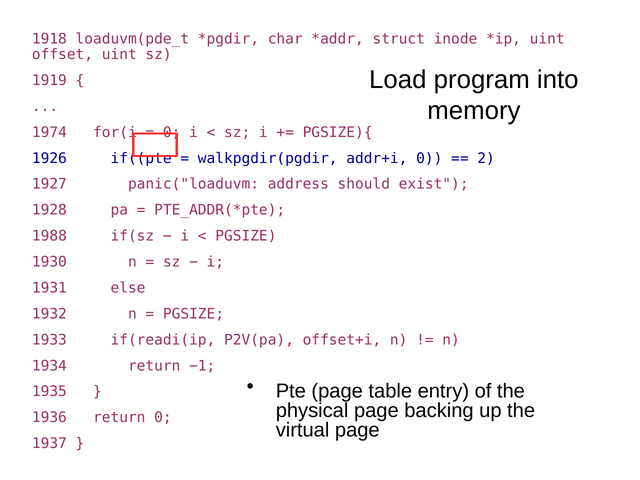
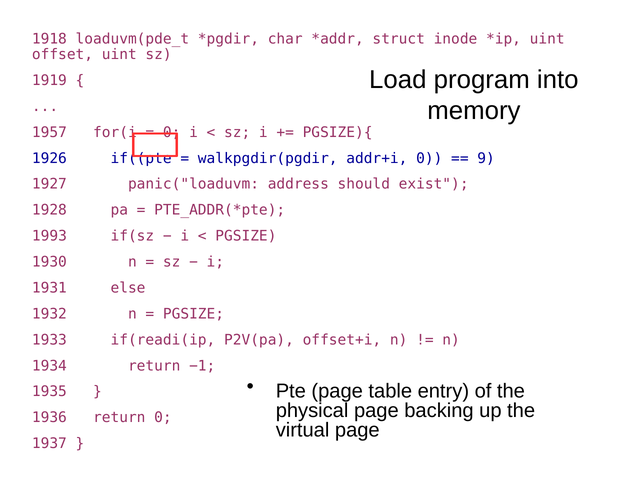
1974: 1974 -> 1957
2: 2 -> 9
1988: 1988 -> 1993
